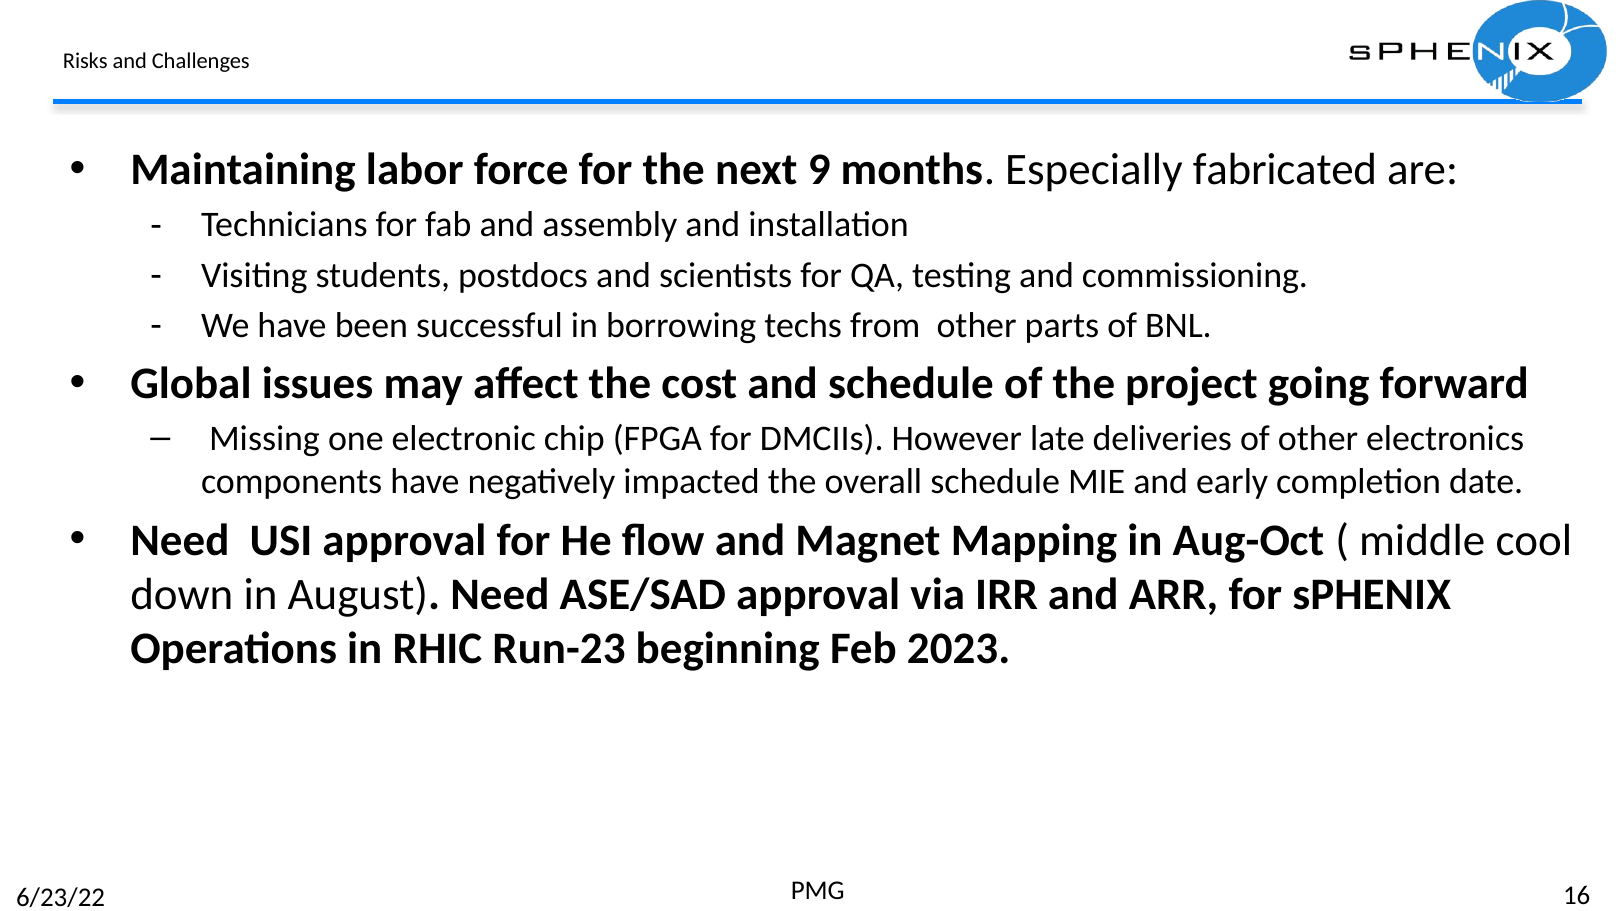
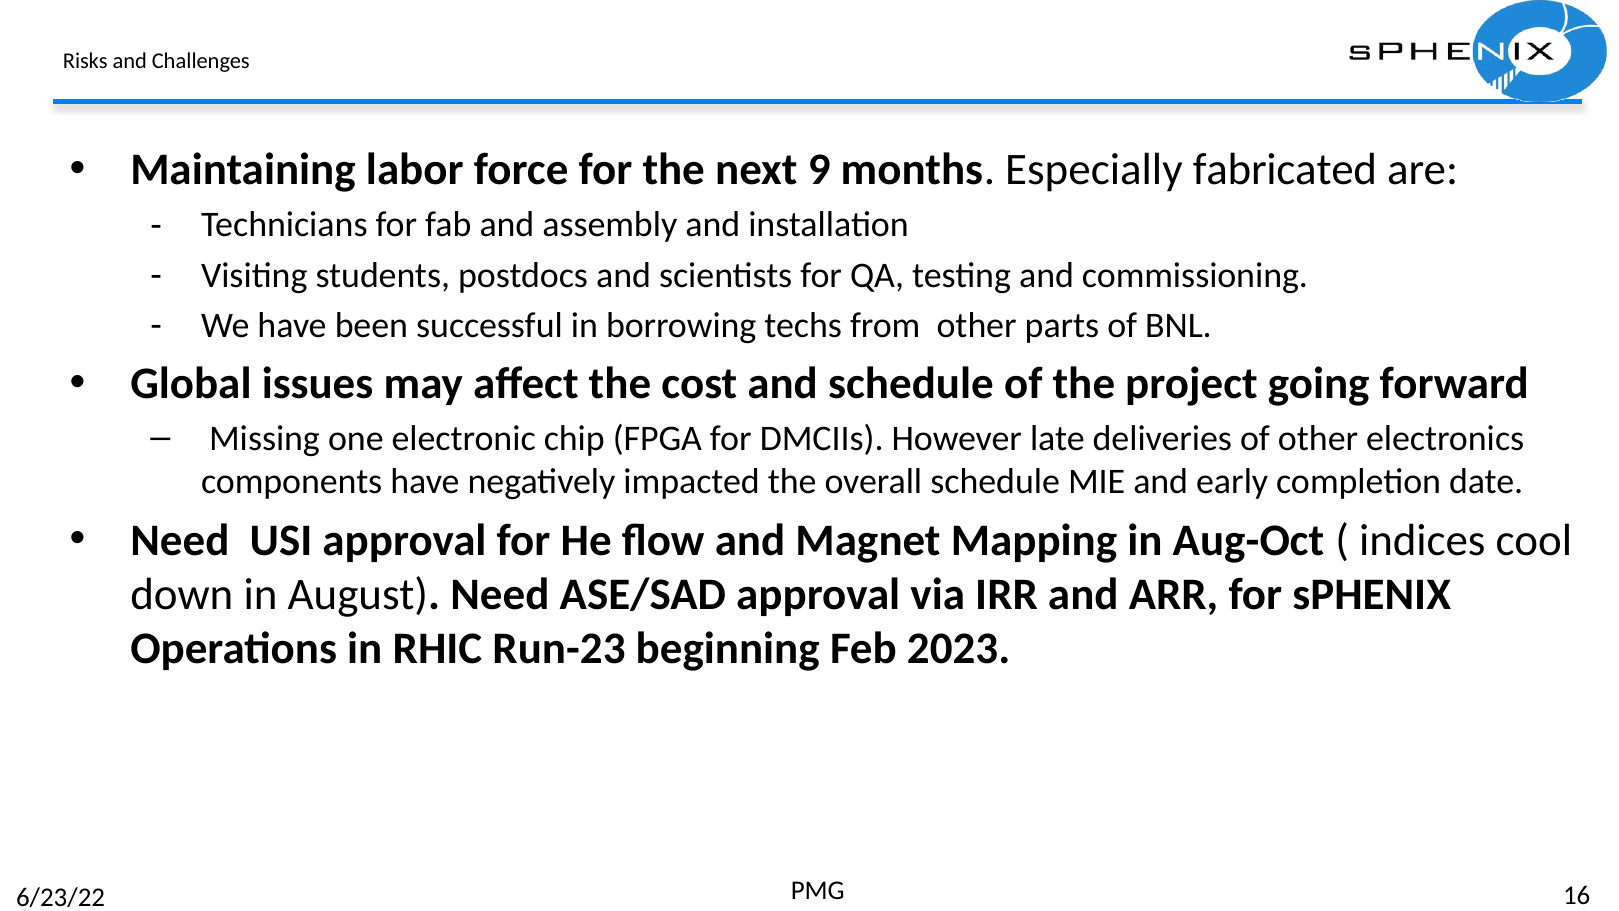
middle: middle -> indices
